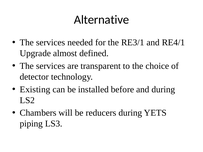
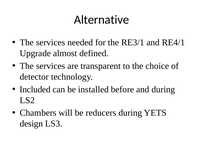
Existing: Existing -> Included
piping: piping -> design
